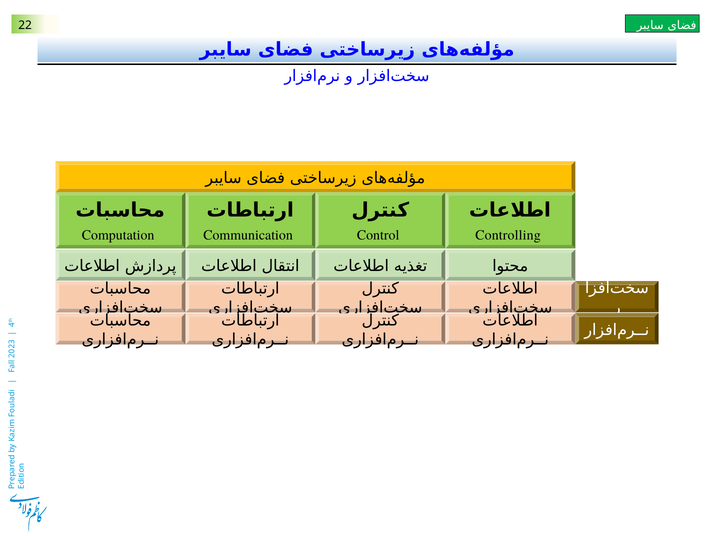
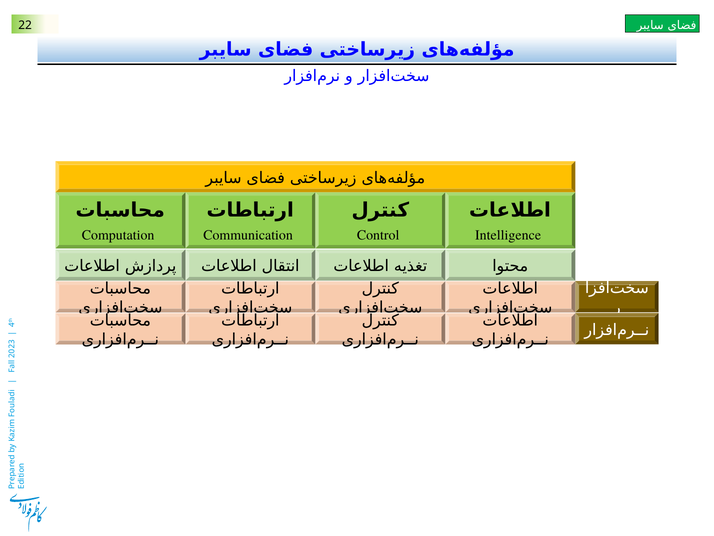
Controlling: Controlling -> Intelligence
